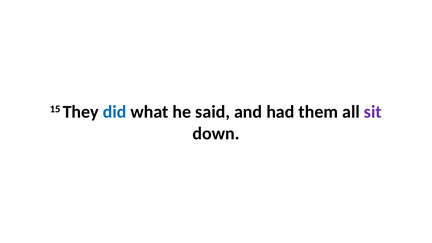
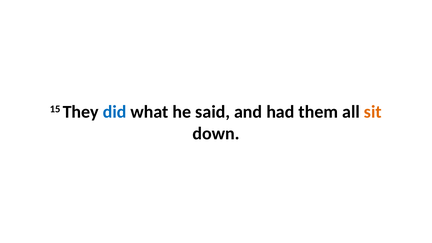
sit colour: purple -> orange
